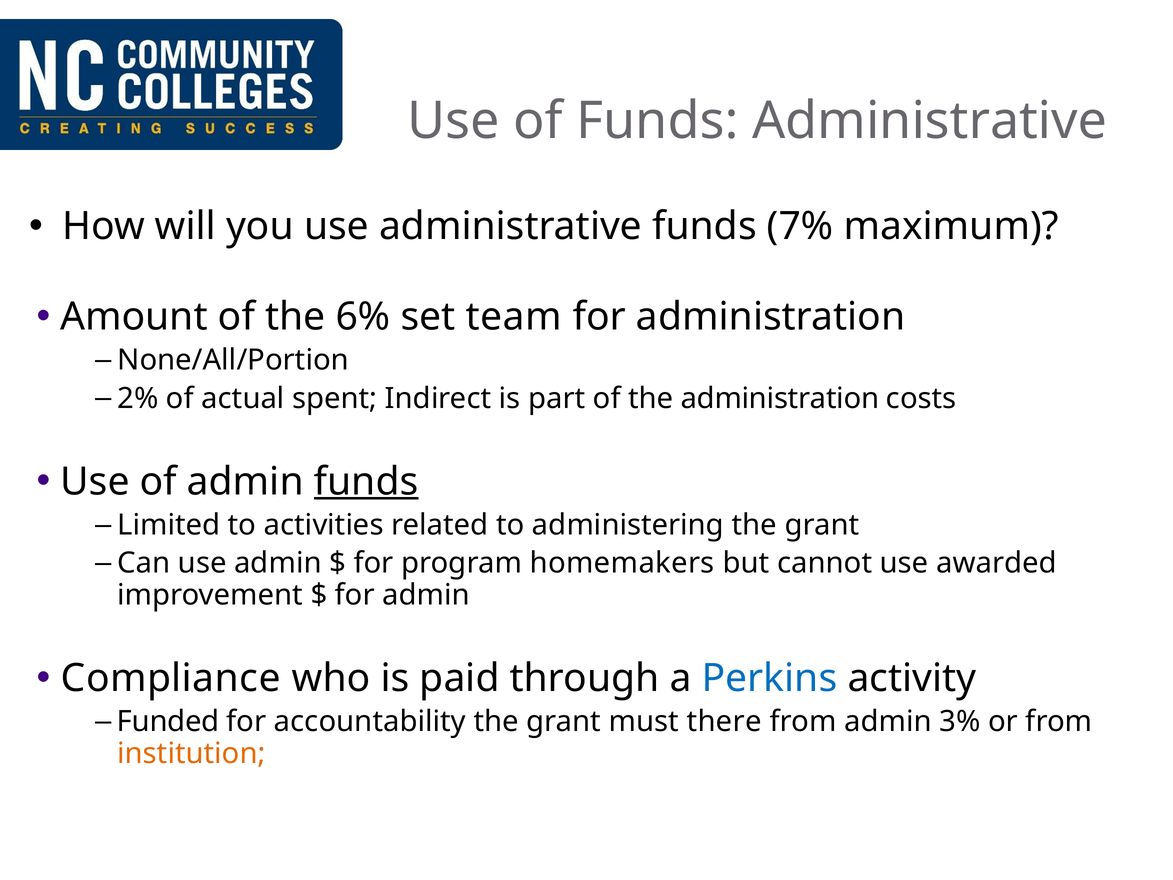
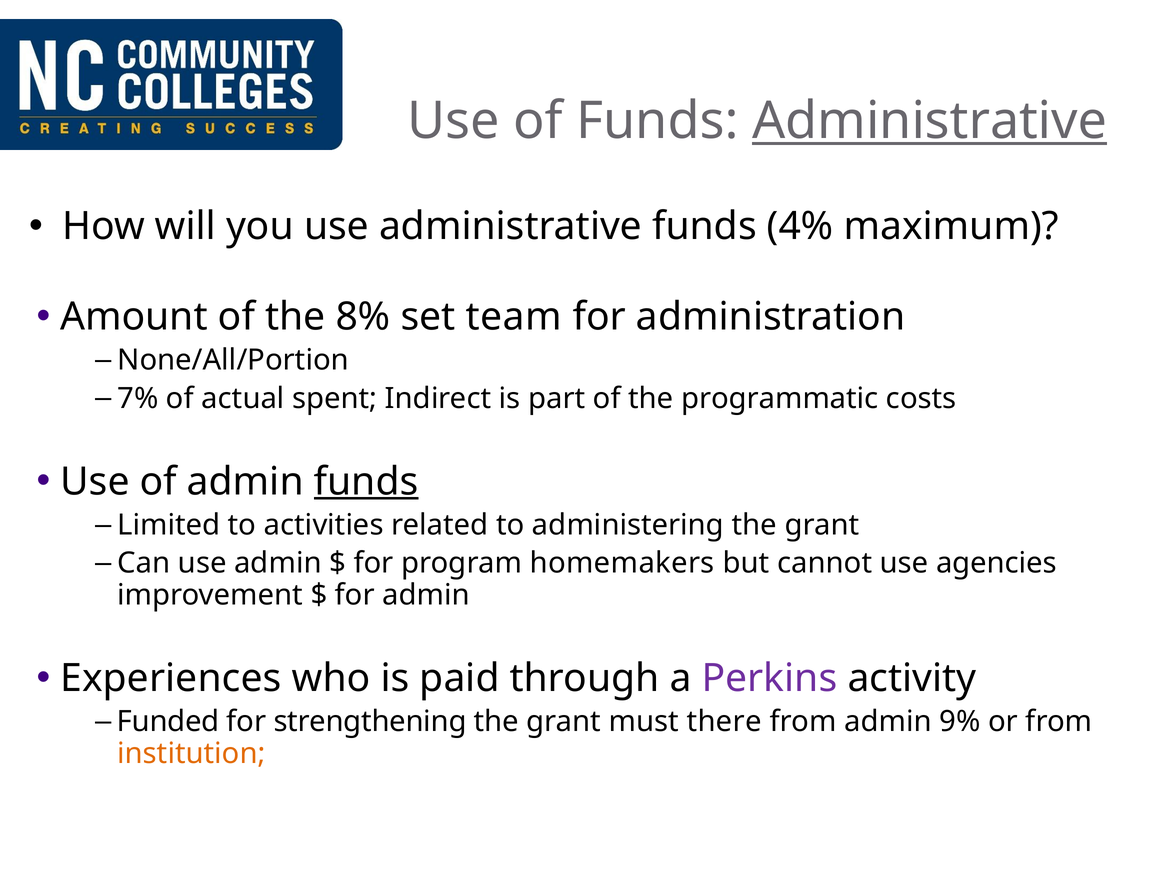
Administrative at (930, 121) underline: none -> present
7%: 7% -> 4%
6%: 6% -> 8%
2%: 2% -> 7%
the administration: administration -> programmatic
awarded: awarded -> agencies
Compliance: Compliance -> Experiences
Perkins colour: blue -> purple
accountability: accountability -> strengthening
3%: 3% -> 9%
